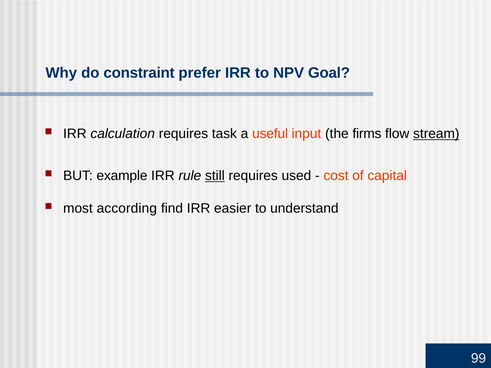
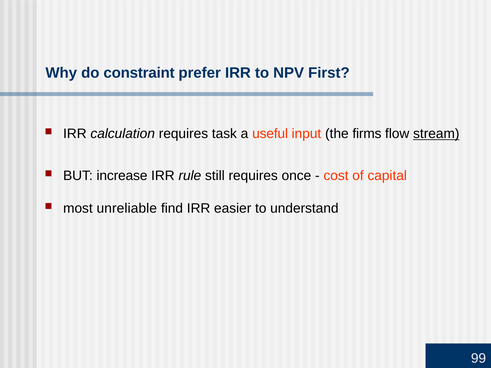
Goal: Goal -> First
example: example -> increase
still underline: present -> none
used: used -> once
according: according -> unreliable
